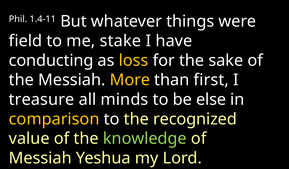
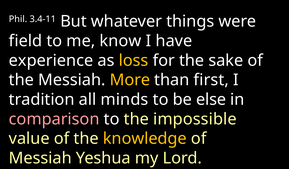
1.4-11: 1.4-11 -> 3.4-11
stake: stake -> know
conducting: conducting -> experience
treasure: treasure -> tradition
comparison colour: yellow -> pink
recognized: recognized -> impossible
knowledge colour: light green -> yellow
